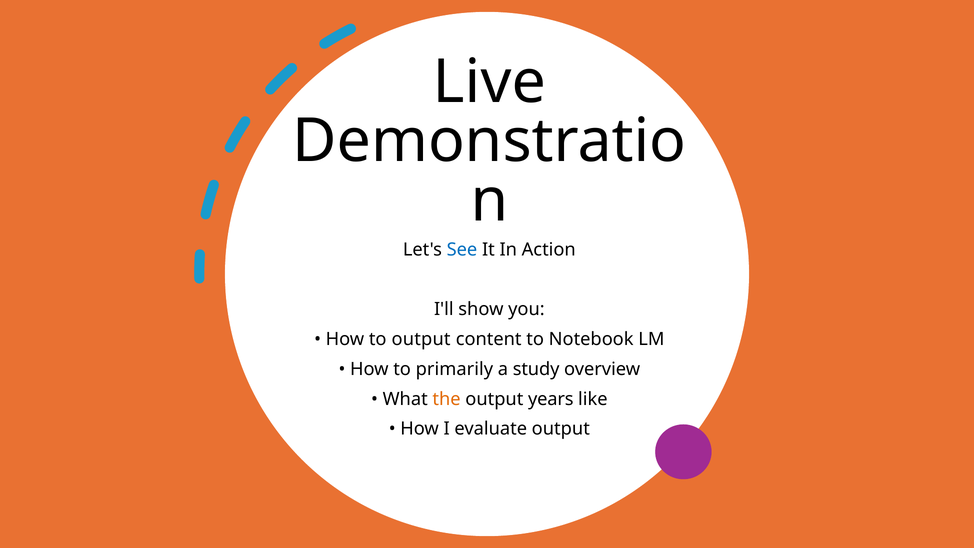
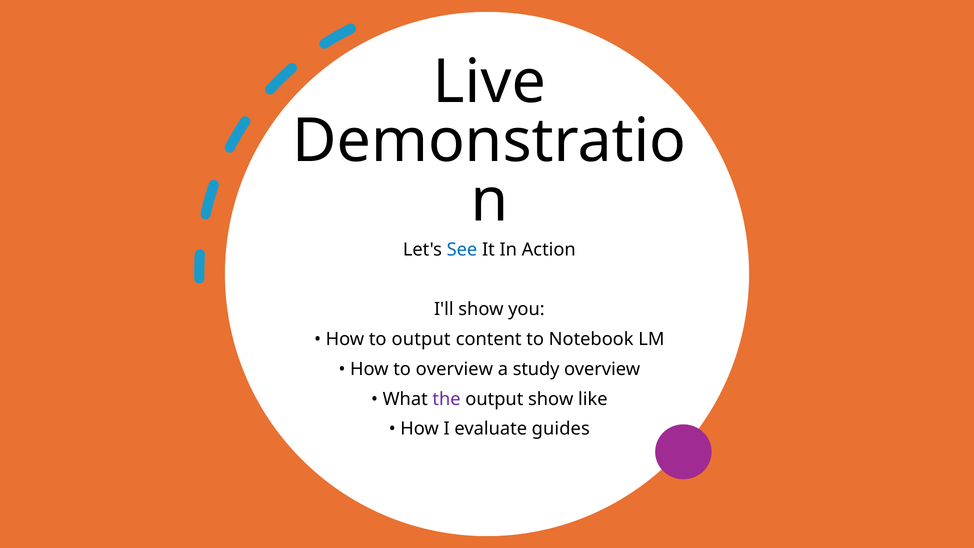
to primarily: primarily -> overview
the colour: orange -> purple
output years: years -> show
evaluate output: output -> guides
